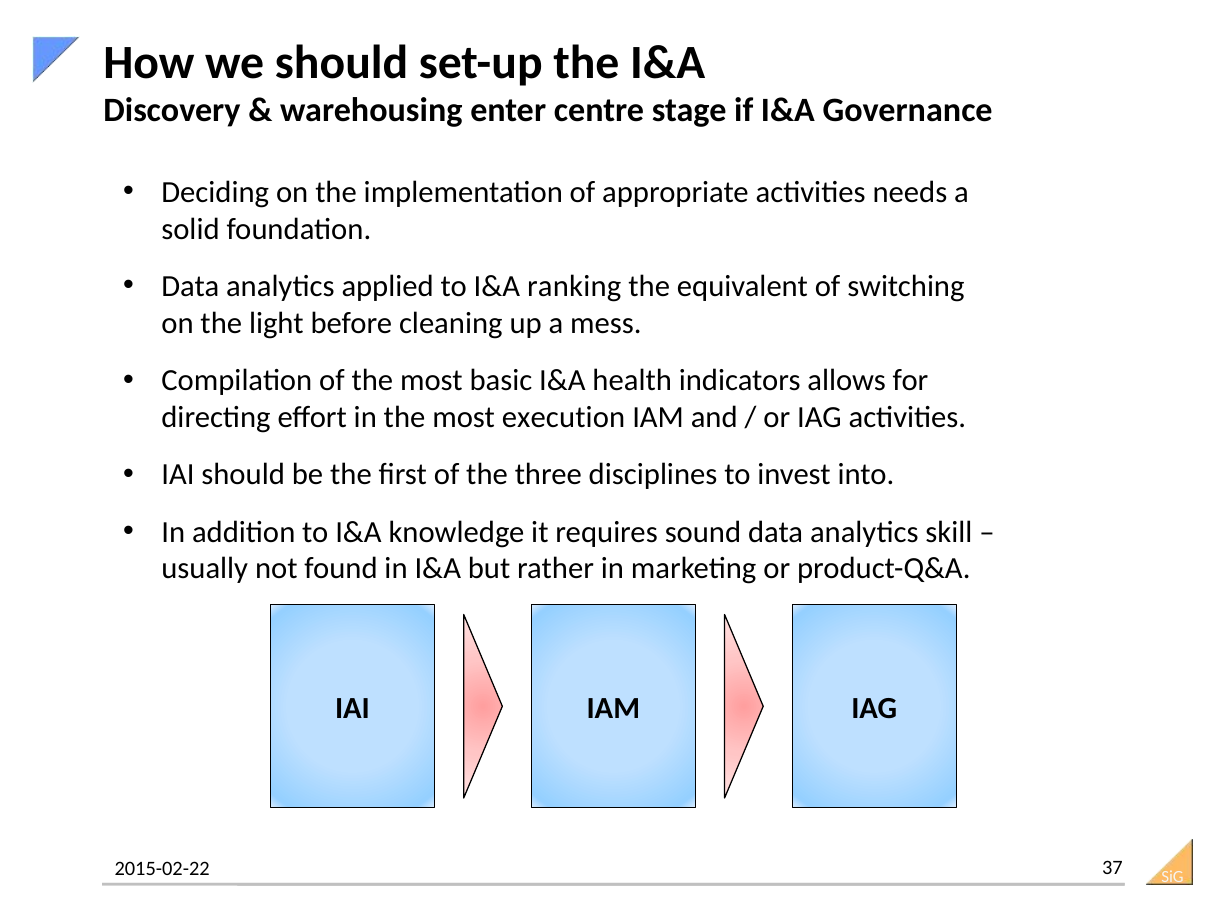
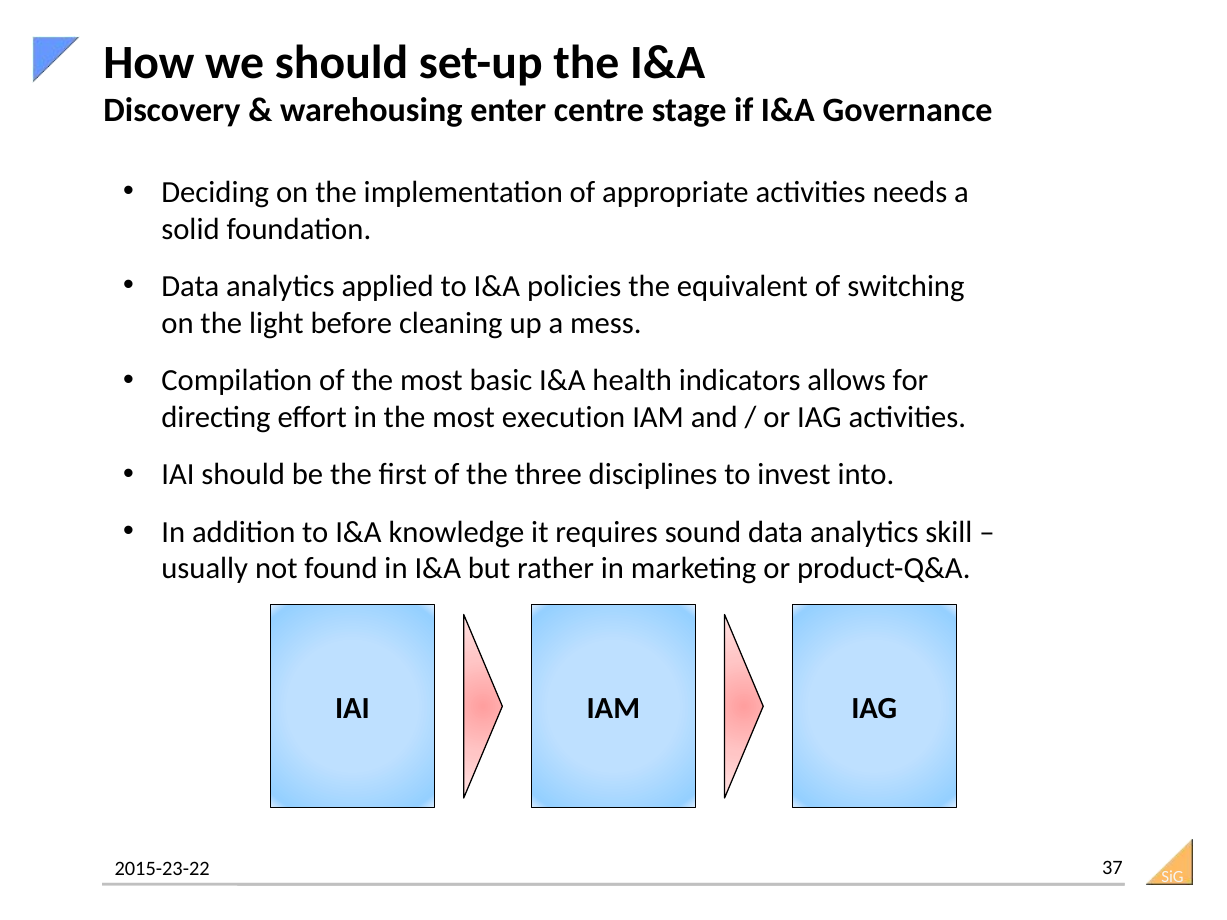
ranking: ranking -> policies
2015-02-22: 2015-02-22 -> 2015-23-22
